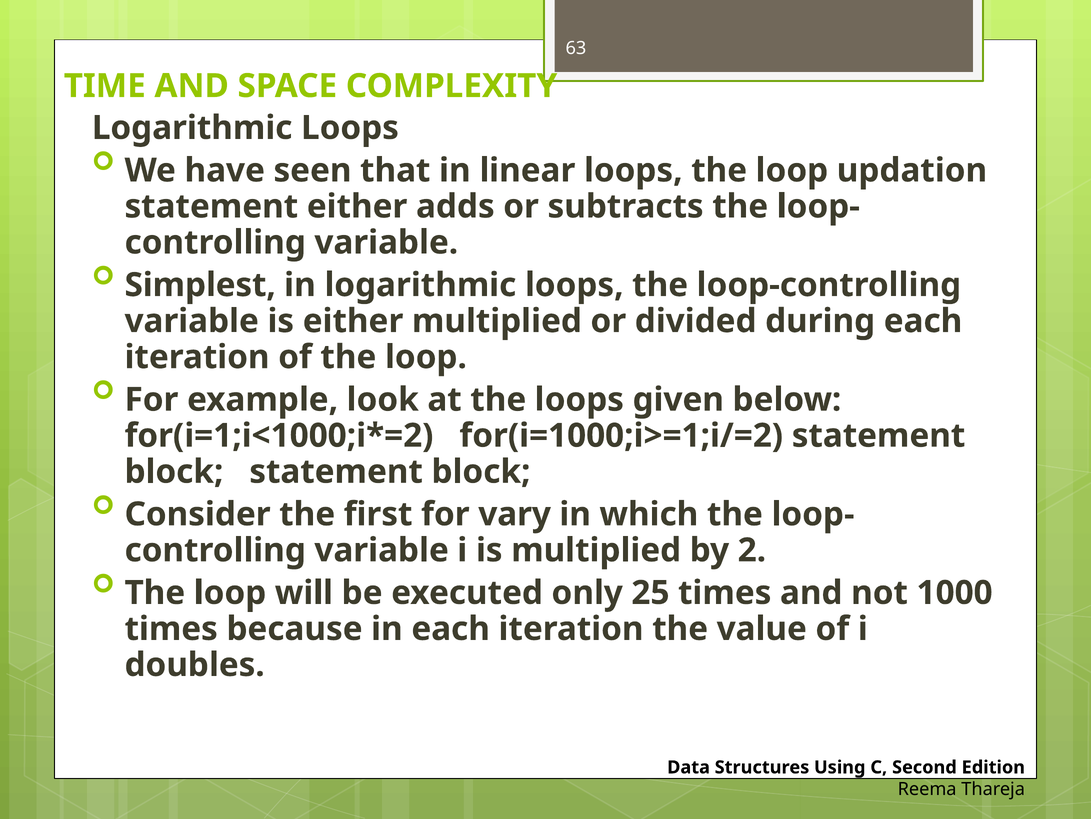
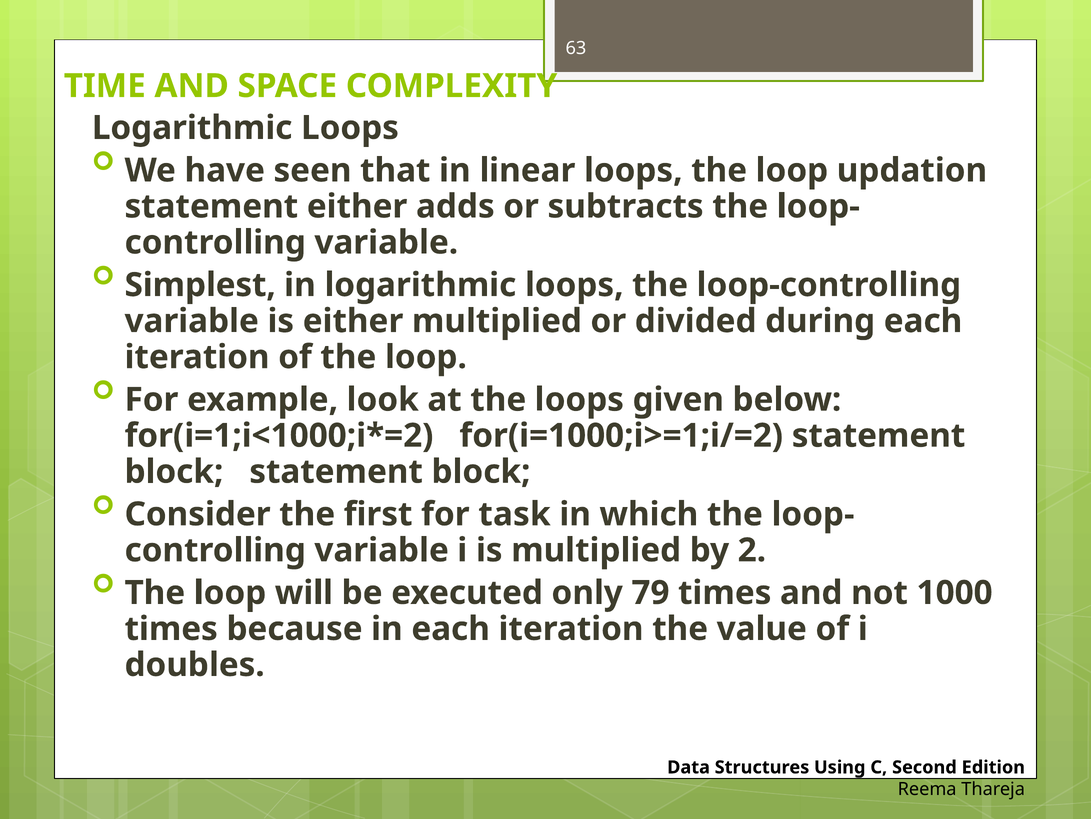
vary: vary -> task
25: 25 -> 79
